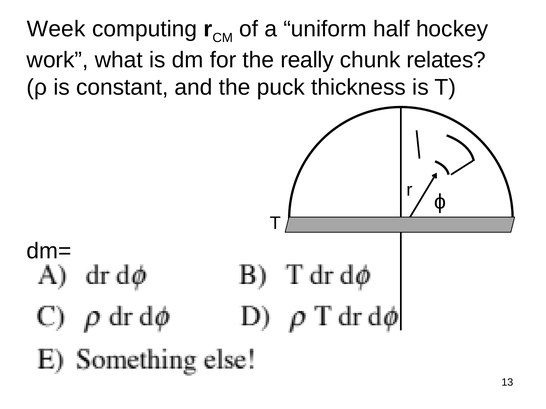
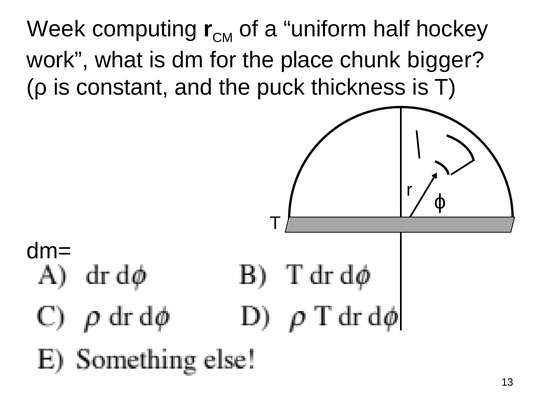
really: really -> place
relates: relates -> bigger
